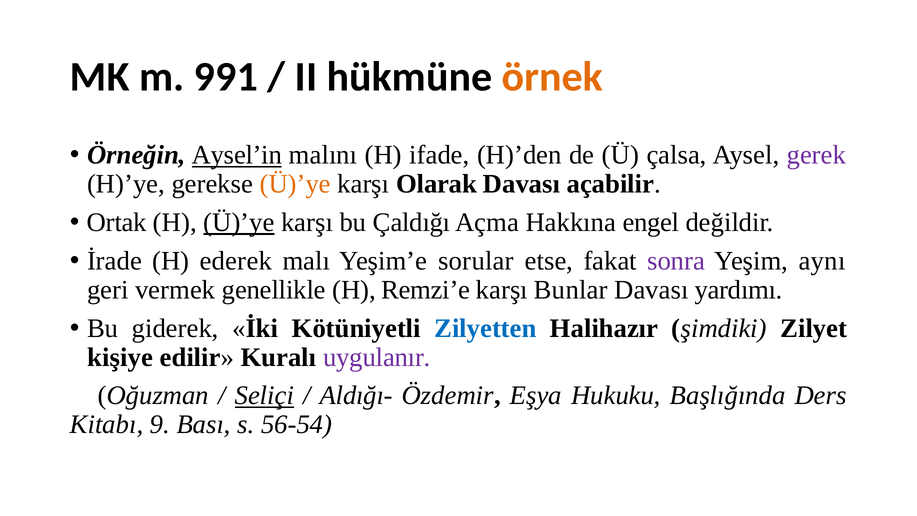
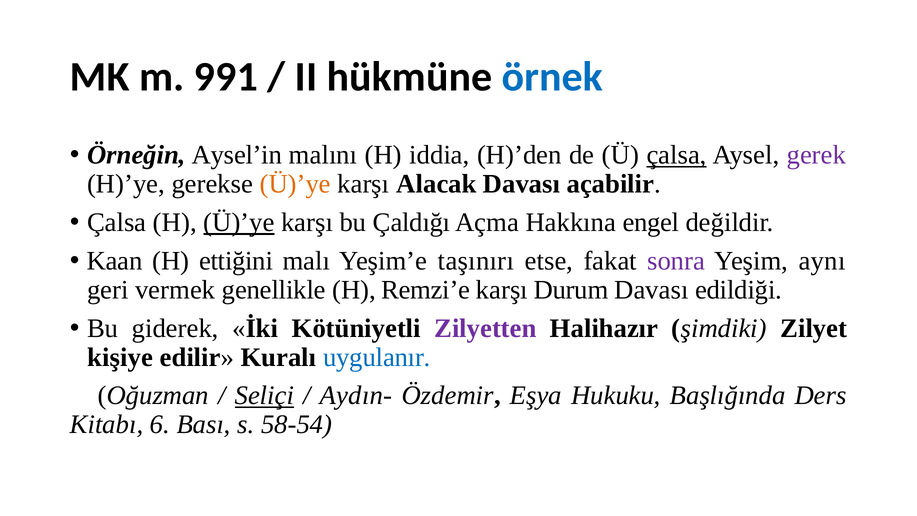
örnek colour: orange -> blue
Aysel’in underline: present -> none
ifade: ifade -> iddia
çalsa at (677, 155) underline: none -> present
Olarak: Olarak -> Alacak
Ortak at (117, 222): Ortak -> Çalsa
İrade: İrade -> Kaan
ederek: ederek -> ettiğini
sorular: sorular -> taşınırı
Bunlar: Bunlar -> Durum
yardımı: yardımı -> edildiği
Zilyetten colour: blue -> purple
uygulanır colour: purple -> blue
Aldığı-: Aldığı- -> Aydın-
9: 9 -> 6
56-54: 56-54 -> 58-54
